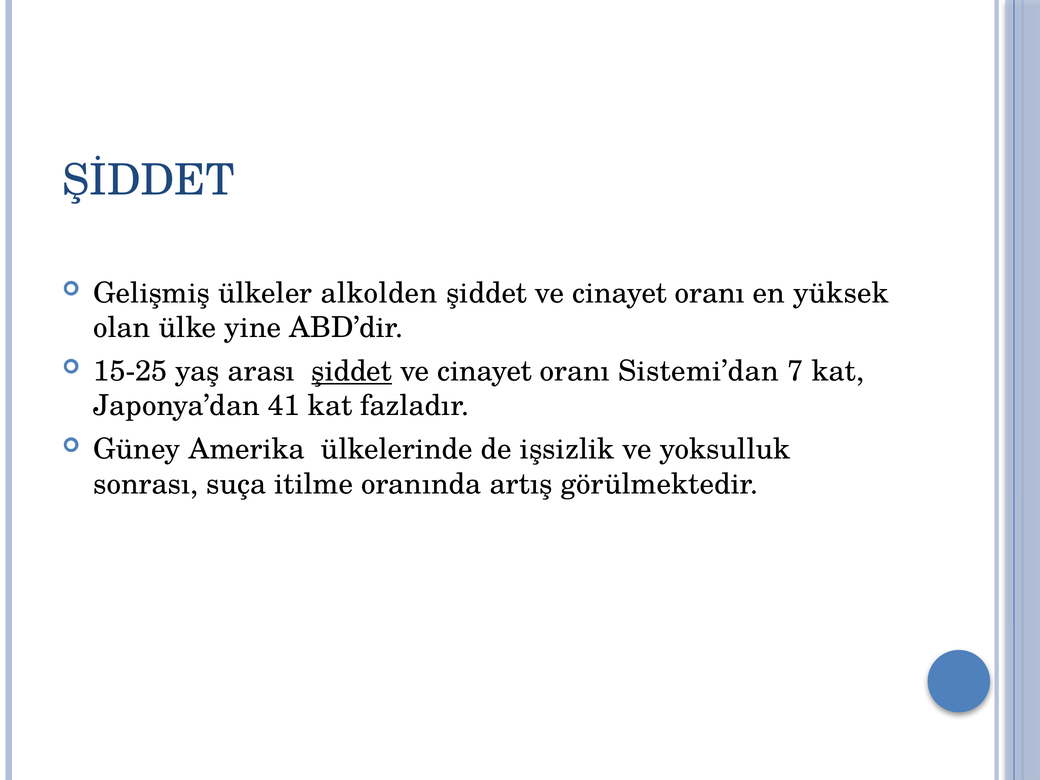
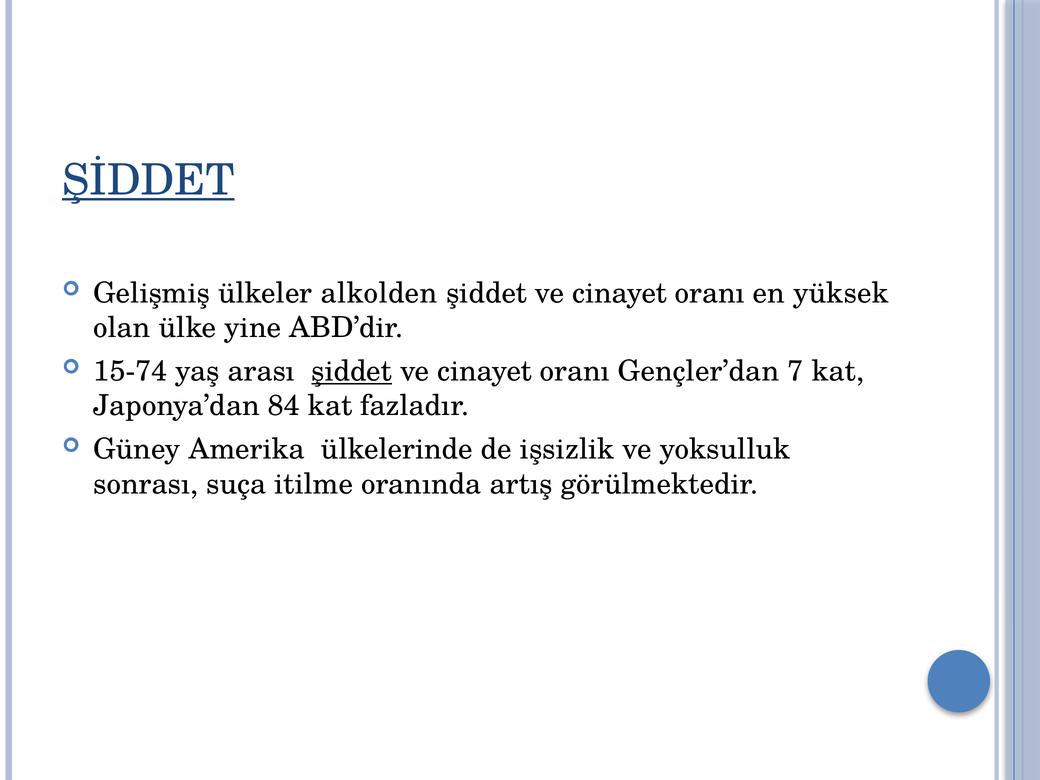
ŞİDDET underline: none -> present
15-25: 15-25 -> 15-74
Sistemi’dan: Sistemi’dan -> Gençler’dan
41: 41 -> 84
